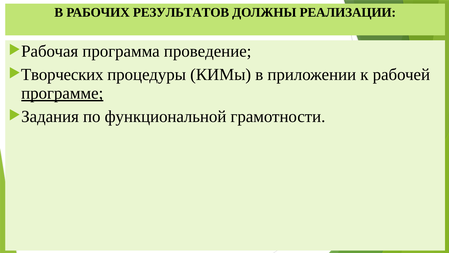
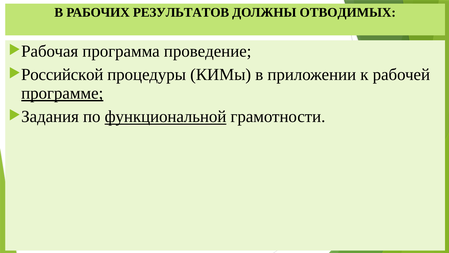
РЕАЛИЗАЦИИ: РЕАЛИЗАЦИИ -> ОТВОДИМЫХ
Творческих: Творческих -> Российской
функциональной underline: none -> present
